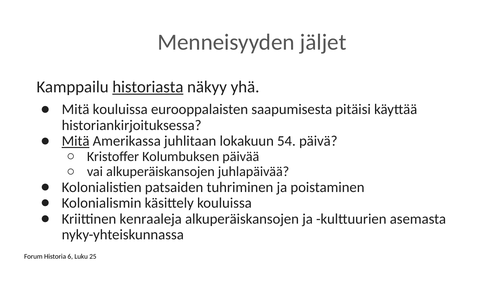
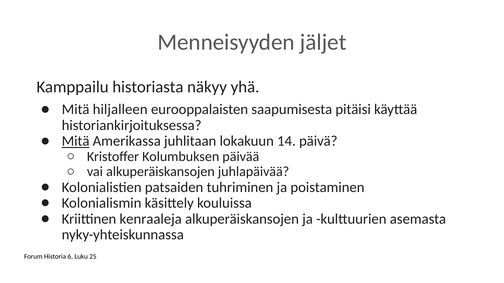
historiasta underline: present -> none
Mitä kouluissa: kouluissa -> hiljalleen
54: 54 -> 14
